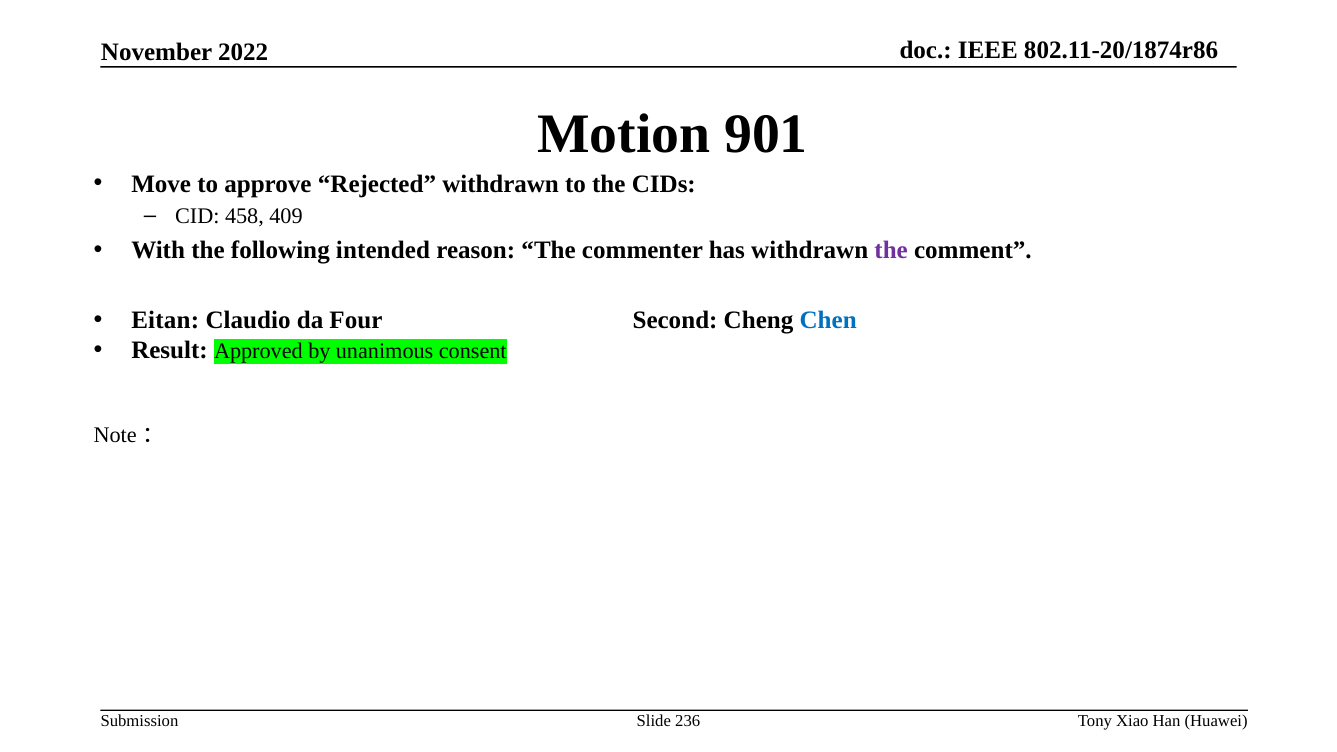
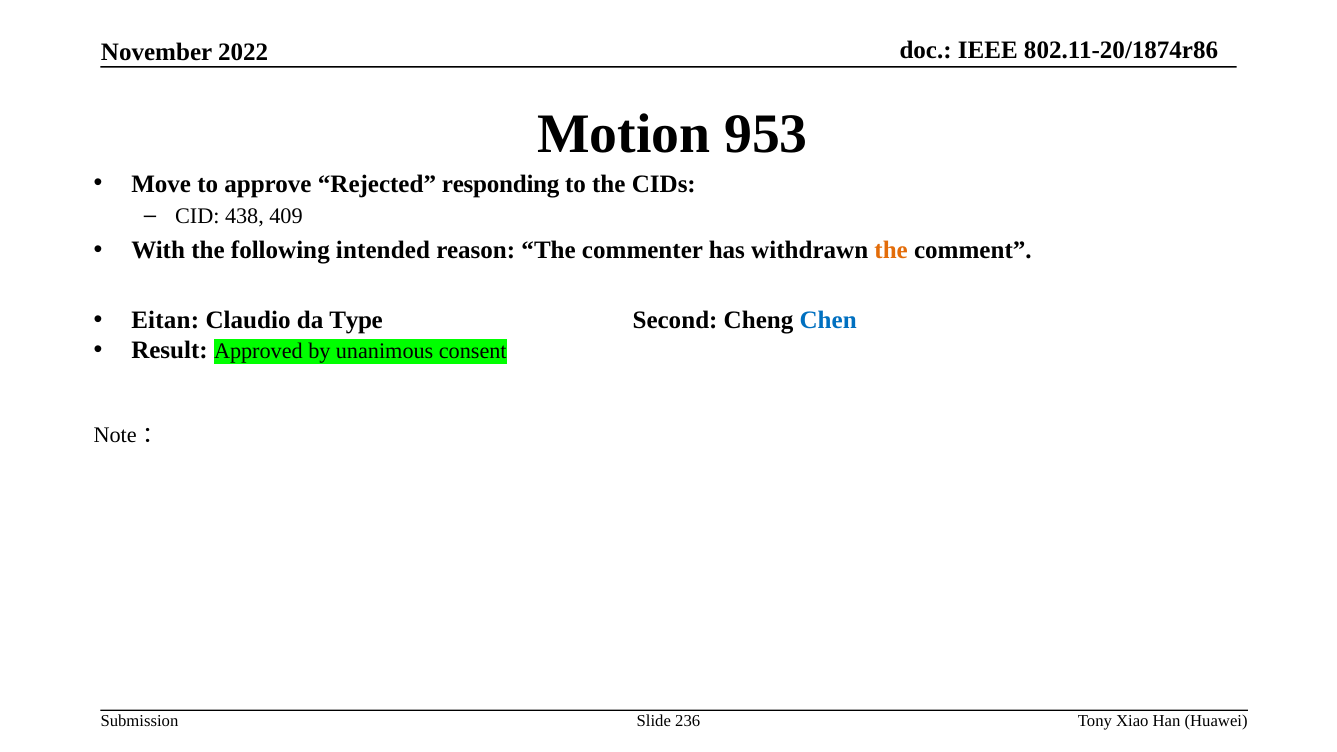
901: 901 -> 953
Rejected withdrawn: withdrawn -> responding
458: 458 -> 438
the at (891, 250) colour: purple -> orange
Four: Four -> Type
